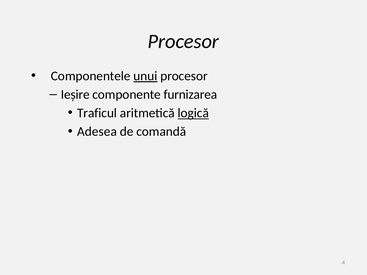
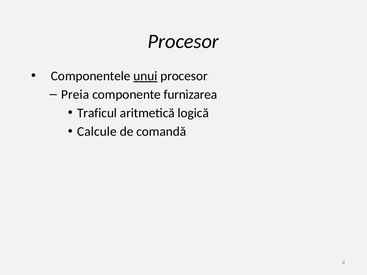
Ieșire: Ieșire -> Preia
logică underline: present -> none
Adesea: Adesea -> Calcule
